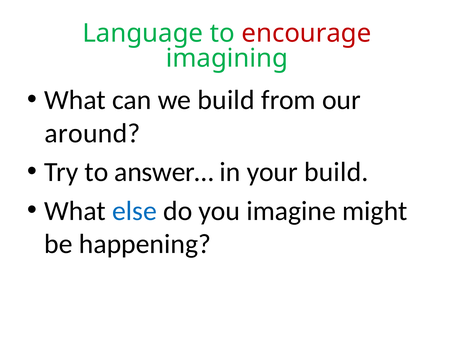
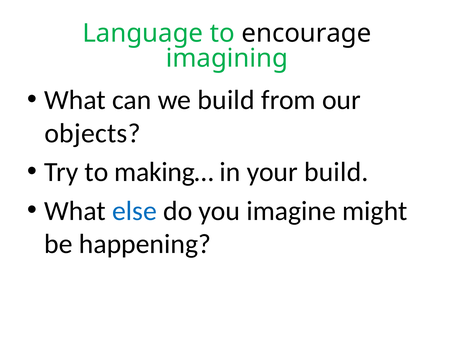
encourage colour: red -> black
around: around -> objects
answer…: answer… -> making…
